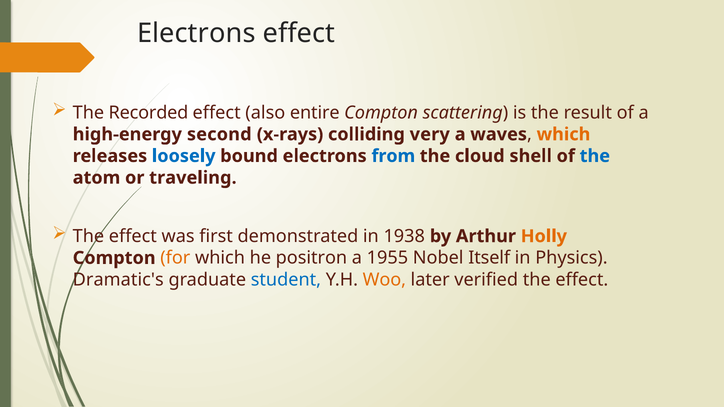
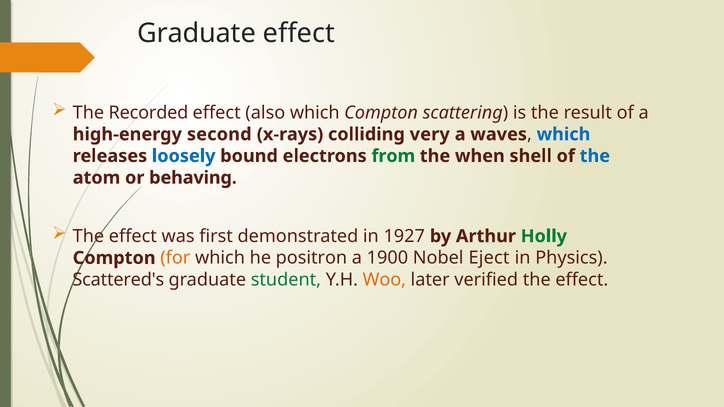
Electrons at (196, 33): Electrons -> Graduate
also entire: entire -> which
which at (564, 134) colour: orange -> blue
from colour: blue -> green
cloud: cloud -> when
traveling: traveling -> behaving
1938: 1938 -> 1927
Holly colour: orange -> green
1955: 1955 -> 1900
Itself: Itself -> Eject
Dramatic's: Dramatic's -> Scattered's
student colour: blue -> green
